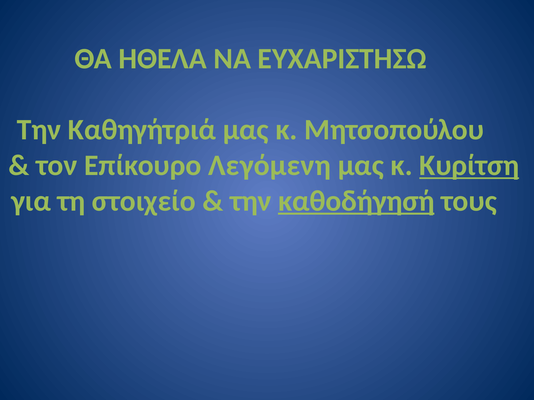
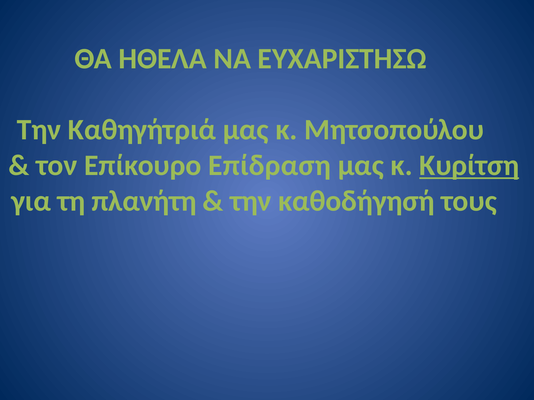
Λεγόμενη: Λεγόμενη -> Επίδραση
στοιχείο: στοιχείο -> πλανήτη
καθοδήγησή underline: present -> none
